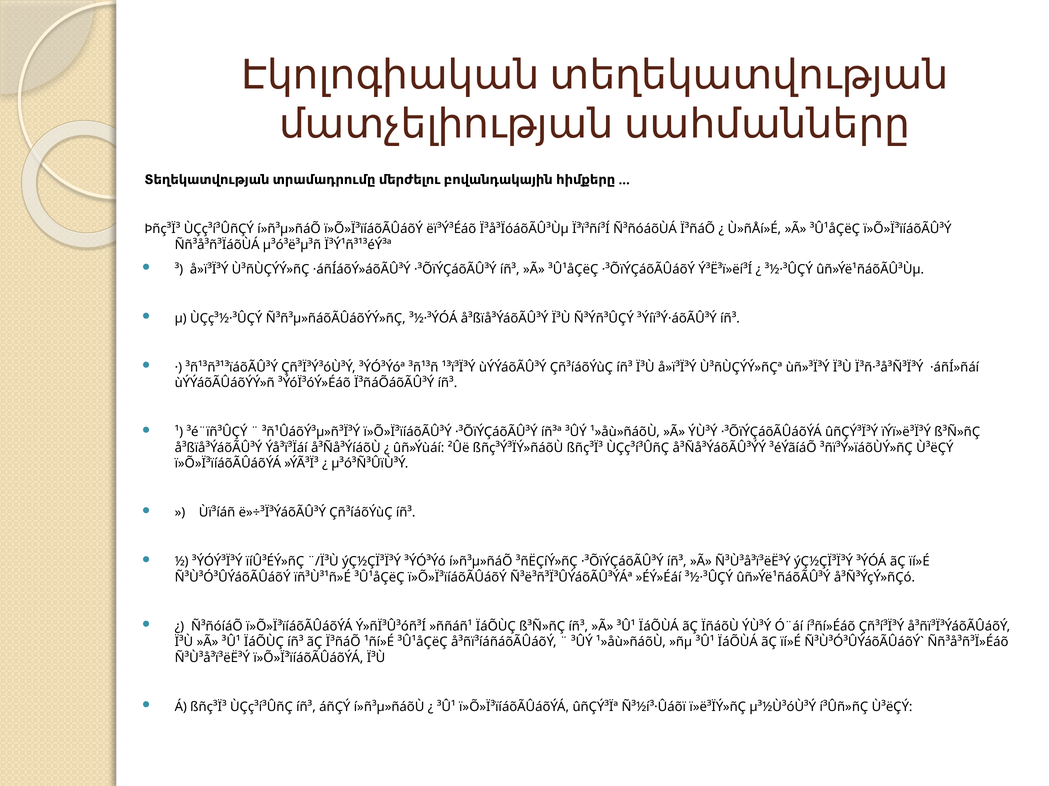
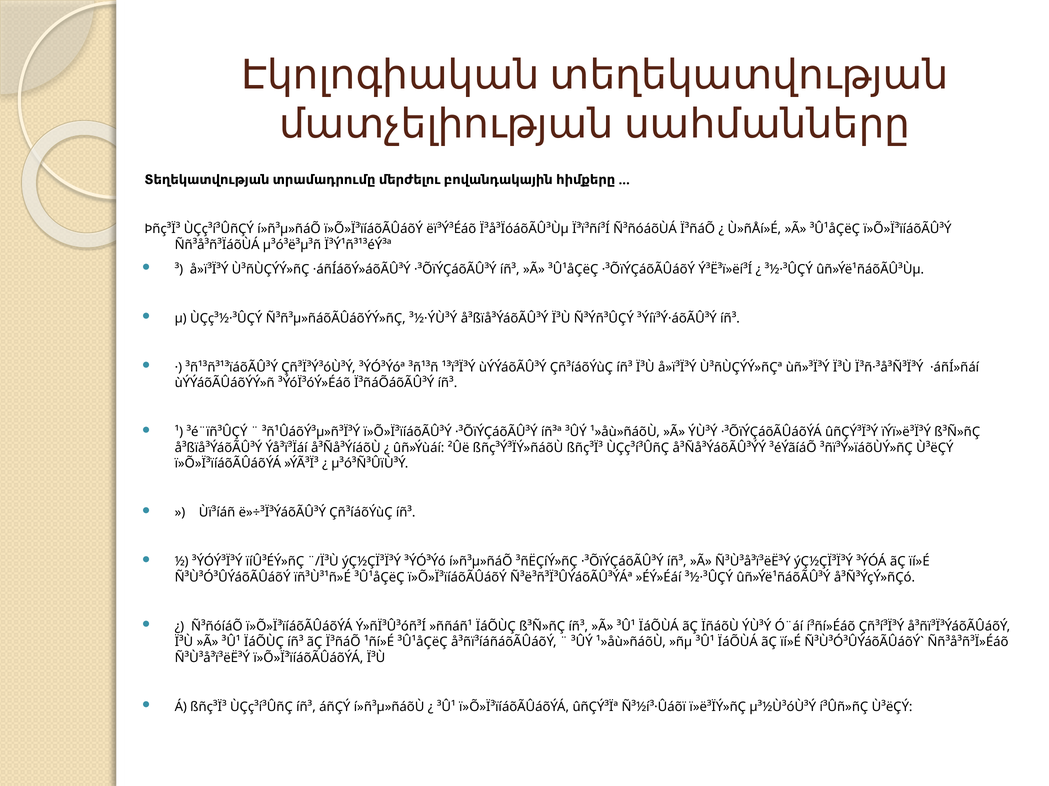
³½·³ÝÓÁ: ³½·³ÝÓÁ -> ³½·ÝÙ³Ý
